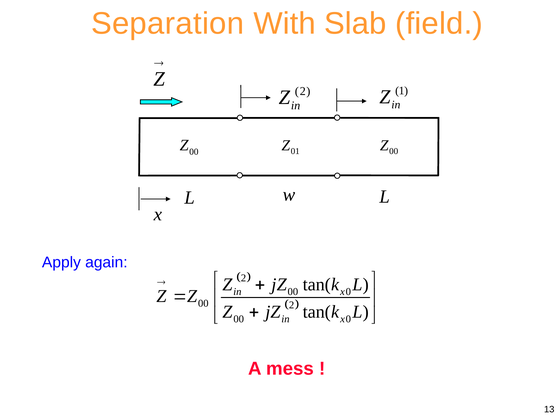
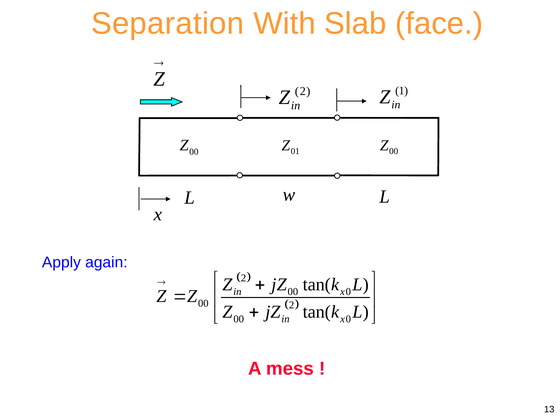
field: field -> face
